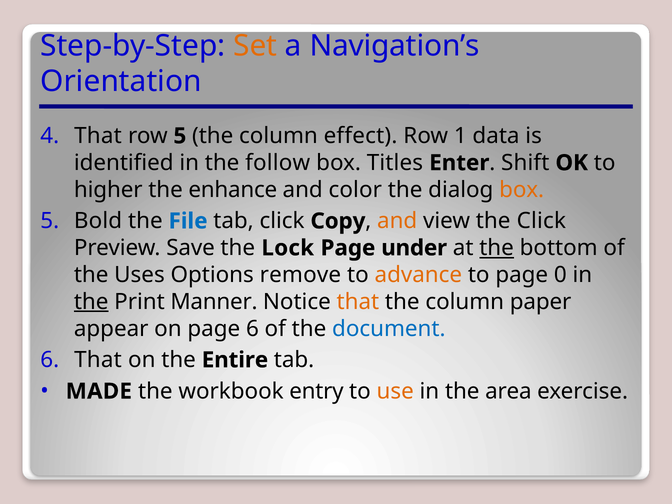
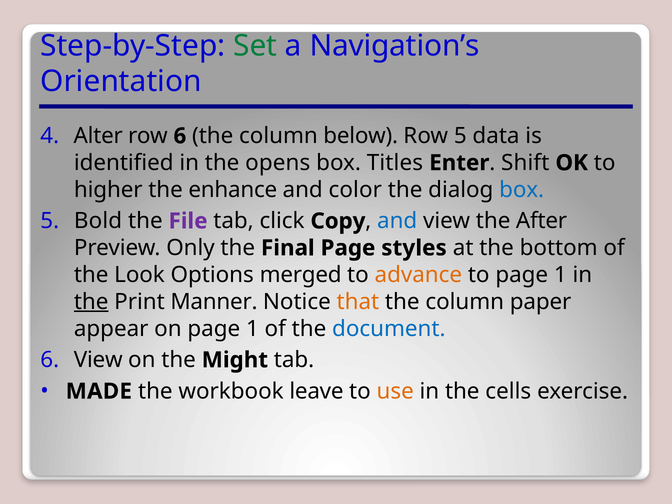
Set colour: orange -> green
That at (98, 136): That -> Alter
row 5: 5 -> 6
effect: effect -> below
Row 1: 1 -> 5
follow: follow -> opens
box at (522, 190) colour: orange -> blue
File colour: blue -> purple
and at (397, 221) colour: orange -> blue
the Click: Click -> After
Save: Save -> Only
Lock: Lock -> Final
under: under -> styles
the at (497, 248) underline: present -> none
Uses: Uses -> Look
remove: remove -> merged
to page 0: 0 -> 1
on page 6: 6 -> 1
That at (98, 360): That -> View
Entire: Entire -> Might
entry: entry -> leave
area: area -> cells
